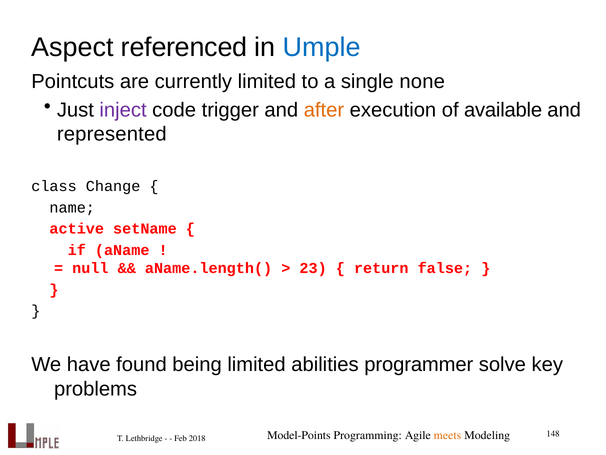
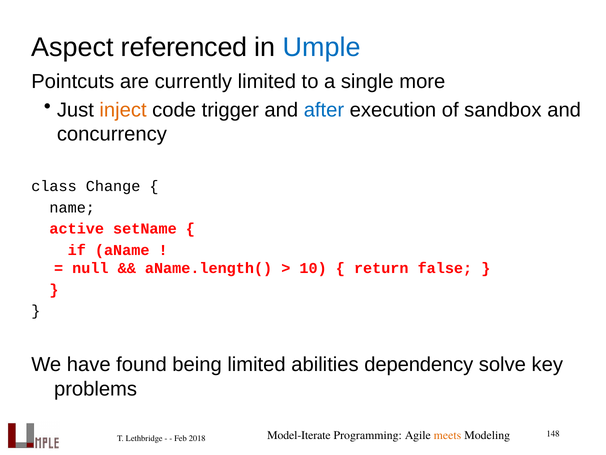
none: none -> more
inject colour: purple -> orange
after colour: orange -> blue
available: available -> sandbox
represented: represented -> concurrency
23: 23 -> 10
programmer: programmer -> dependency
Model-Points: Model-Points -> Model-Iterate
